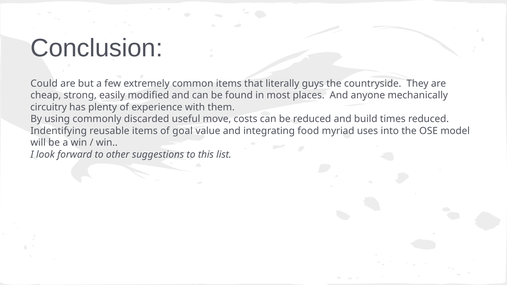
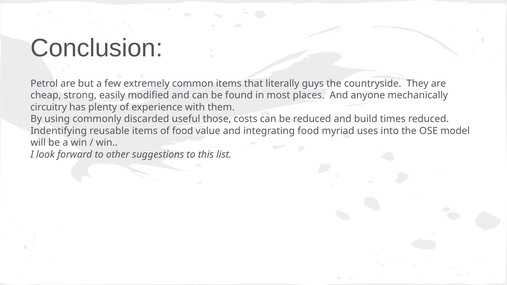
Could: Could -> Petrol
move: move -> those
of goal: goal -> food
